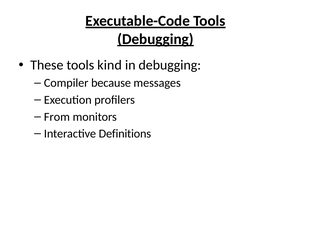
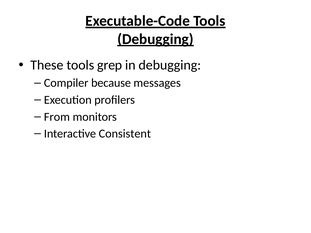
kind: kind -> grep
Definitions: Definitions -> Consistent
